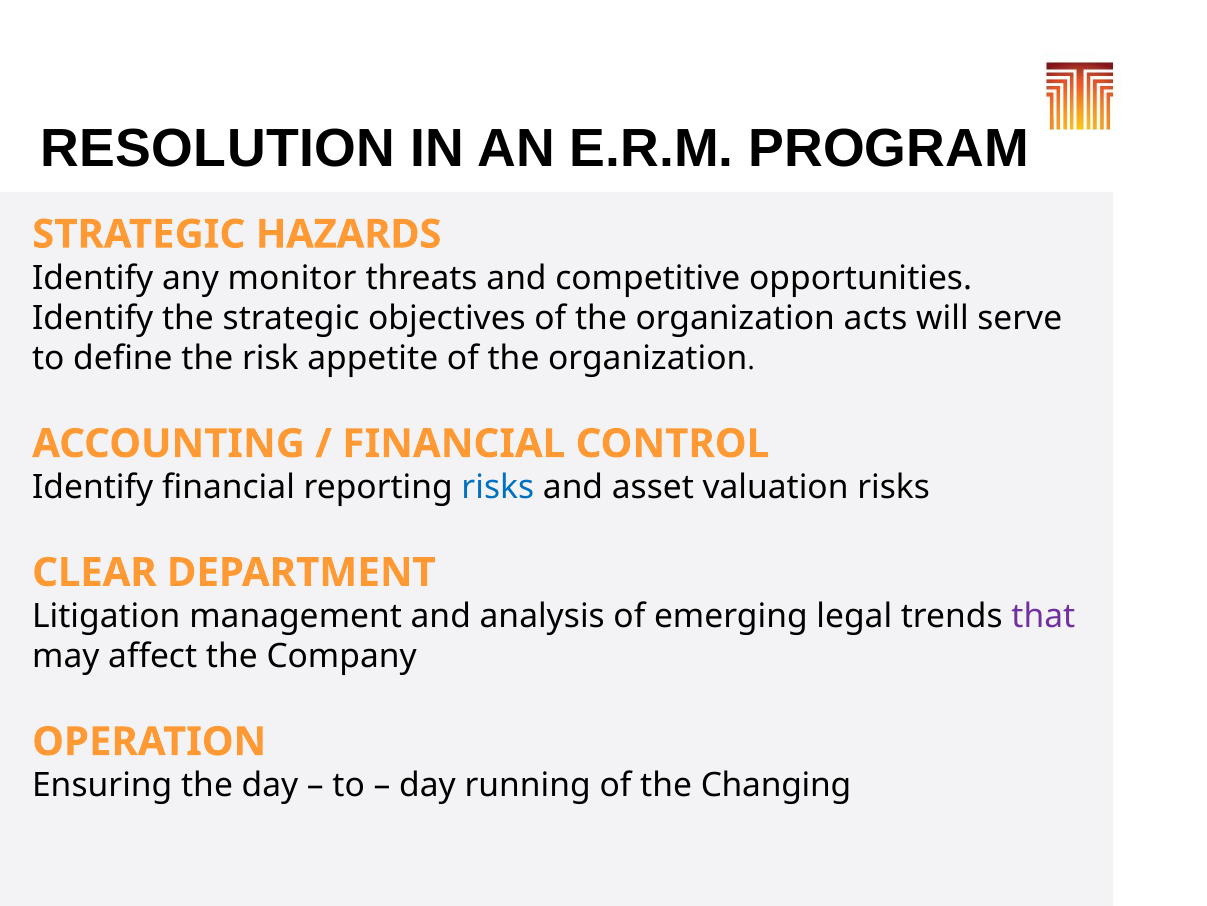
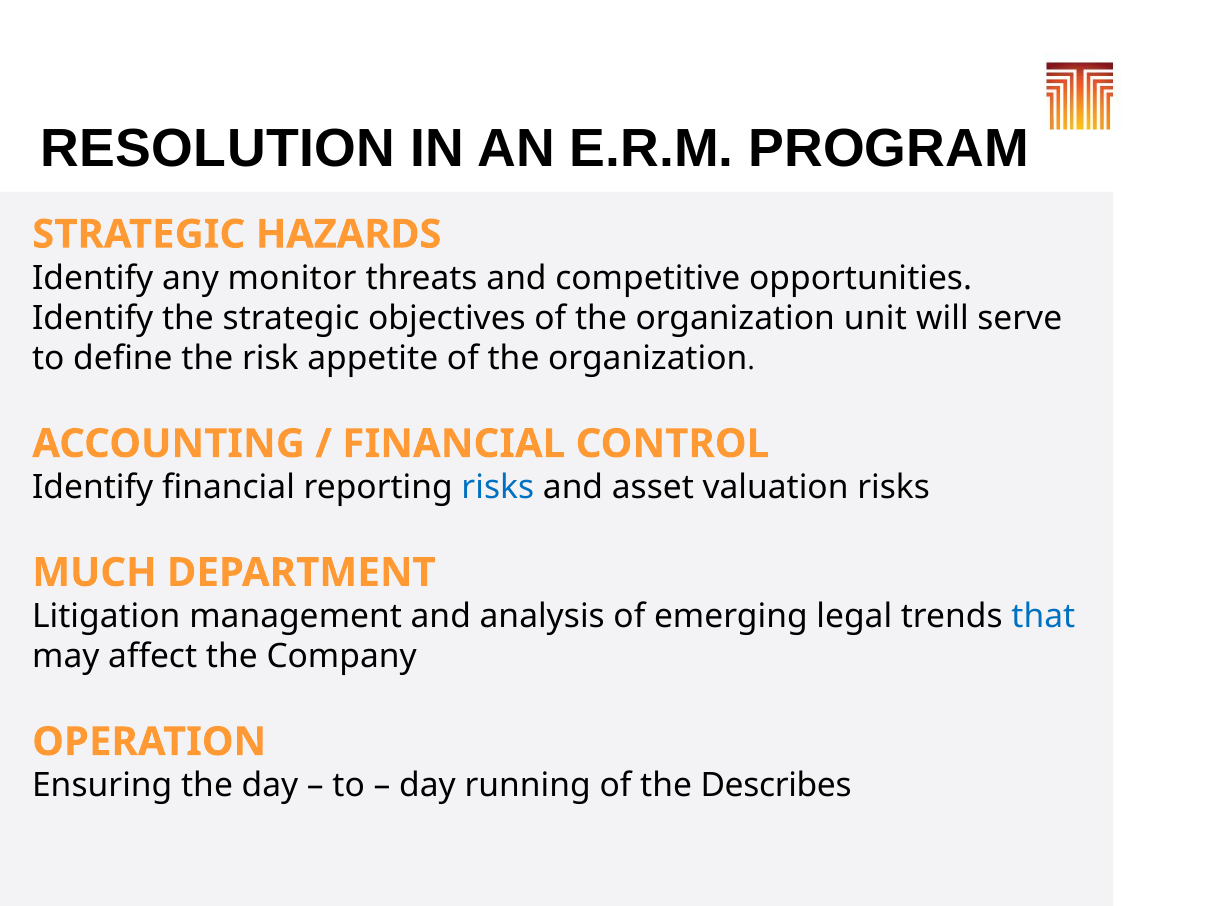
acts: acts -> unit
CLEAR: CLEAR -> MUCH
that colour: purple -> blue
Changing: Changing -> Describes
